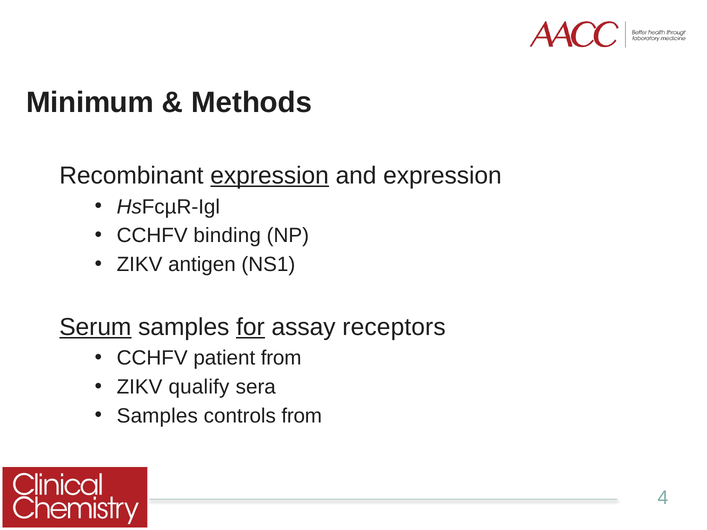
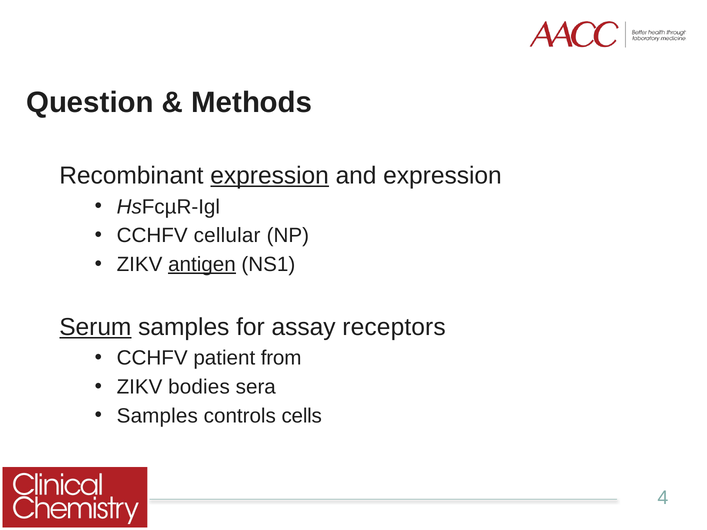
Minimum: Minimum -> Question
binding: binding -> cellular
antigen underline: none -> present
for underline: present -> none
qualify: qualify -> bodies
controls from: from -> cells
